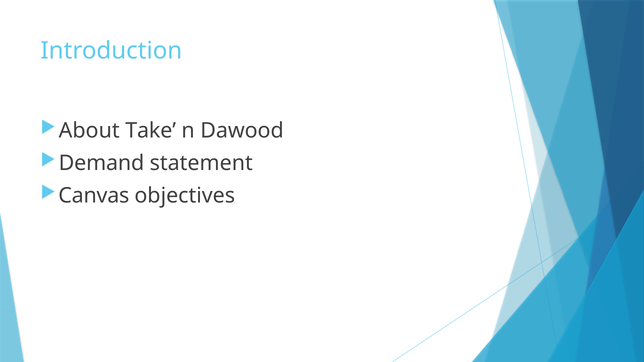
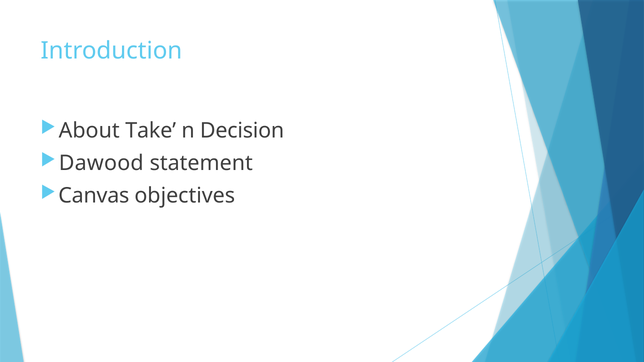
Dawood: Dawood -> Decision
Demand: Demand -> Dawood
